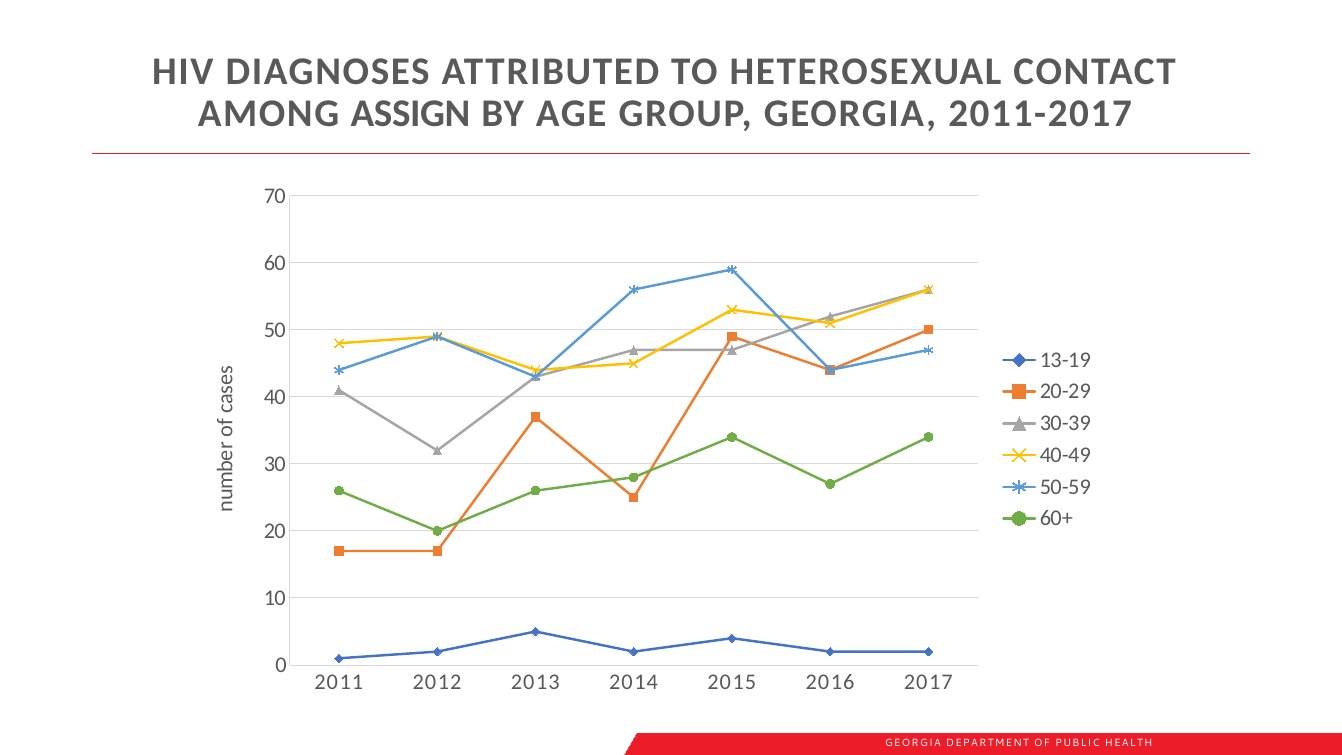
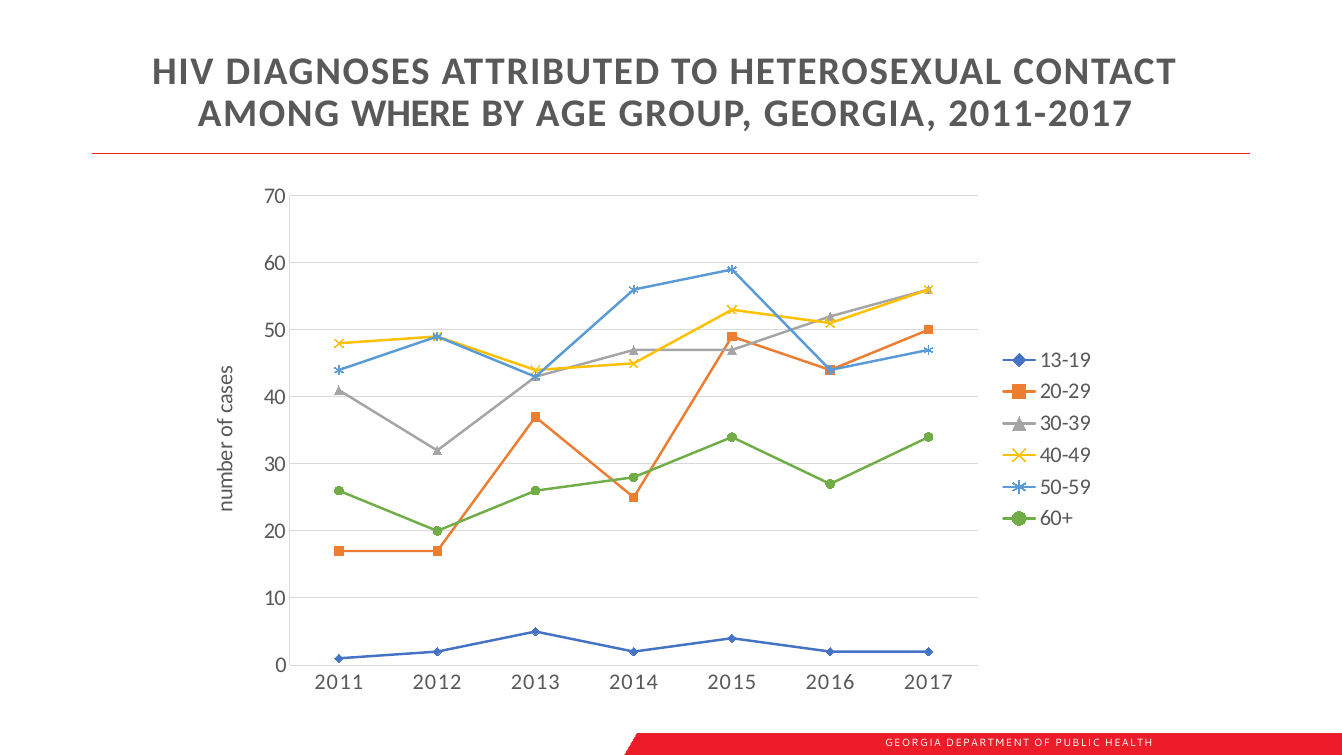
ASSIGN: ASSIGN -> WHERE
